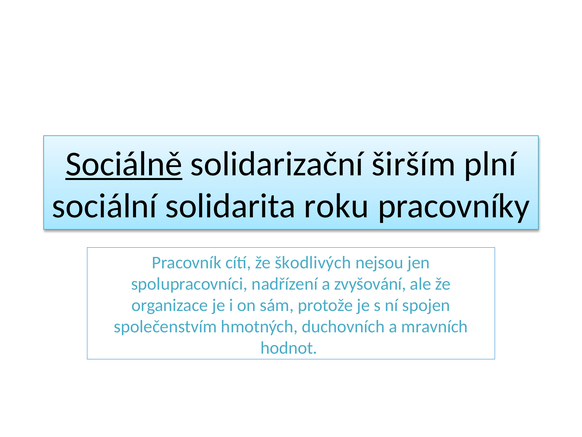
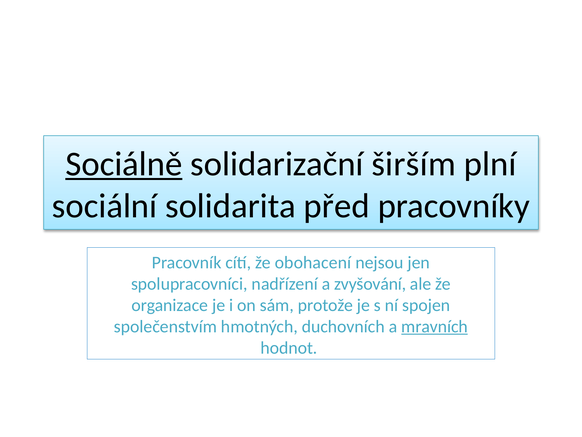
roku: roku -> před
škodlivých: škodlivých -> obohacení
mravních underline: none -> present
